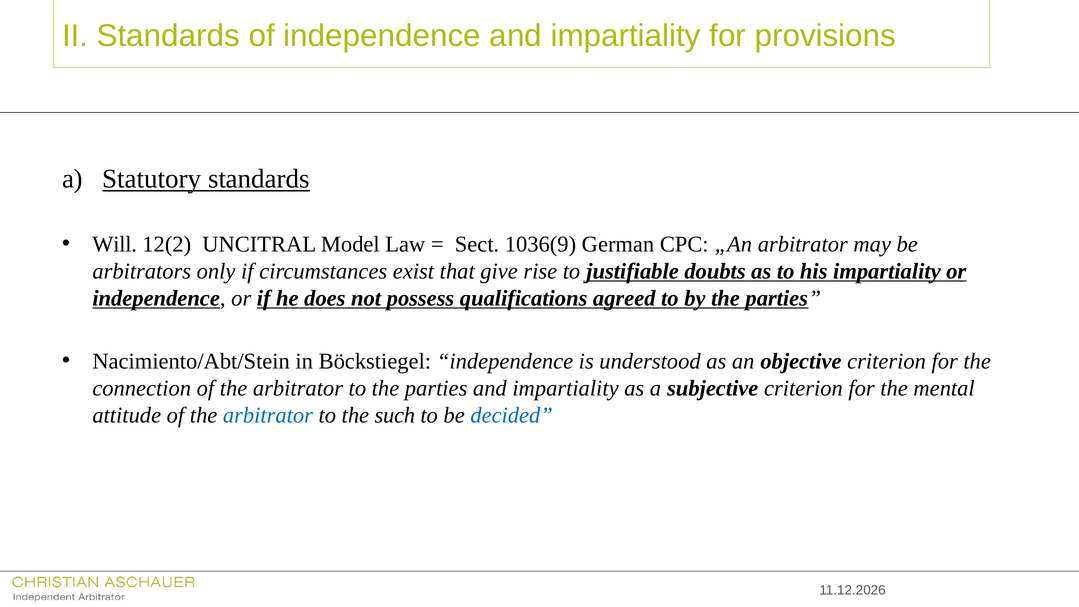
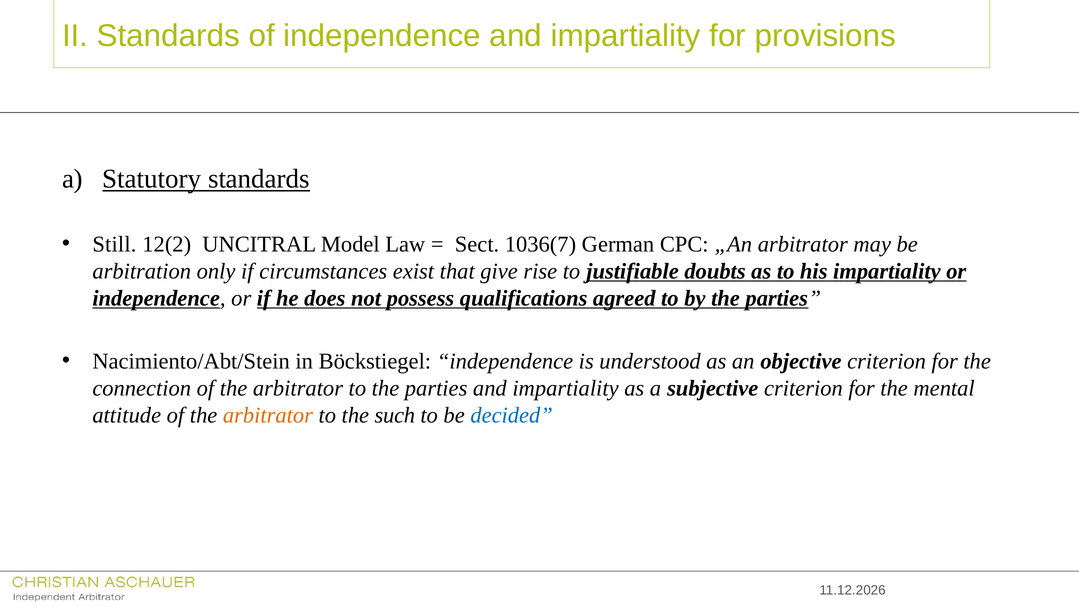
Will: Will -> Still
1036(9: 1036(9 -> 1036(7
arbitrators: arbitrators -> arbitration
arbitrator at (268, 415) colour: blue -> orange
